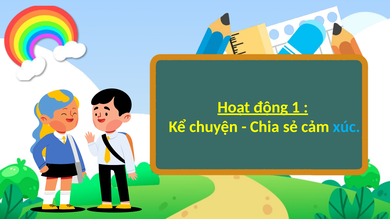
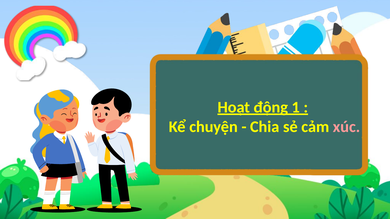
xúc colour: light blue -> pink
